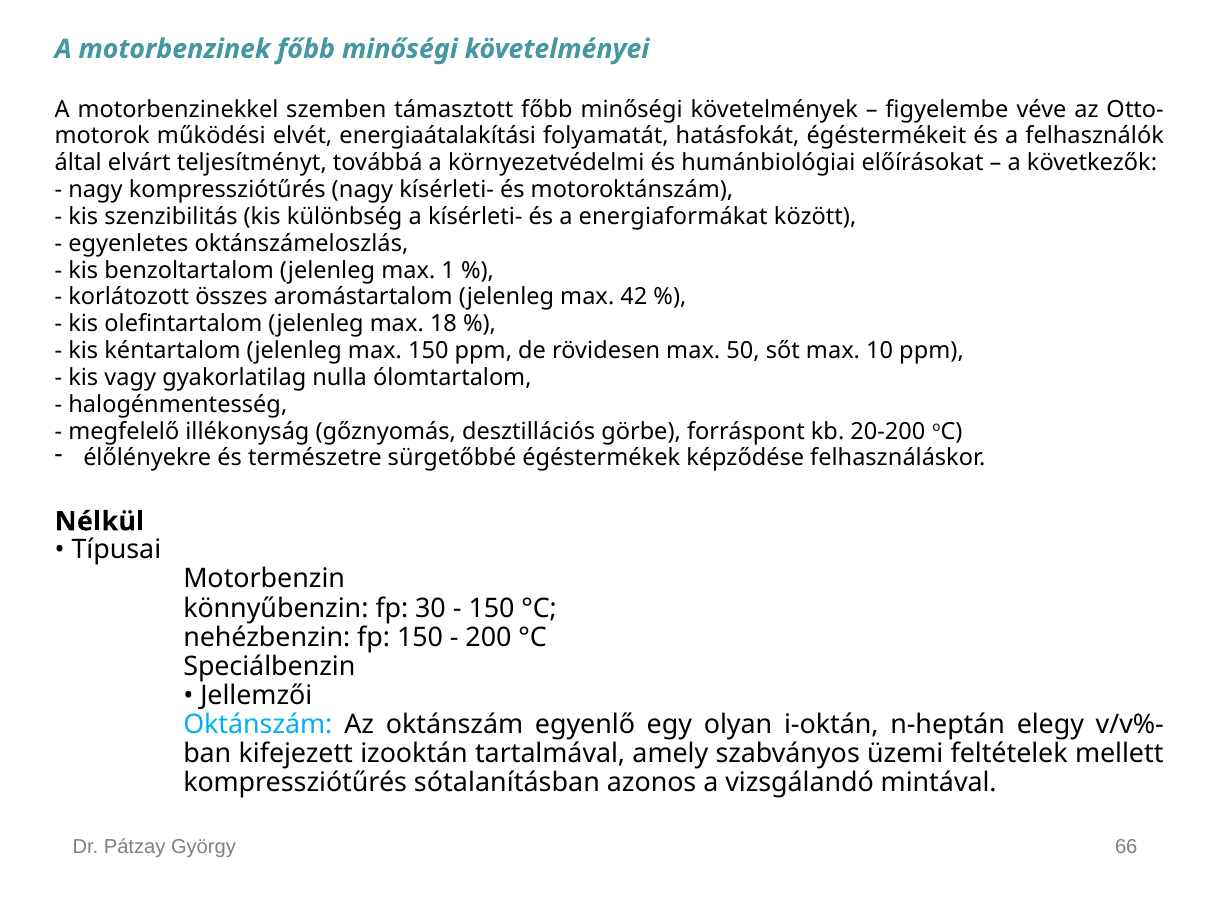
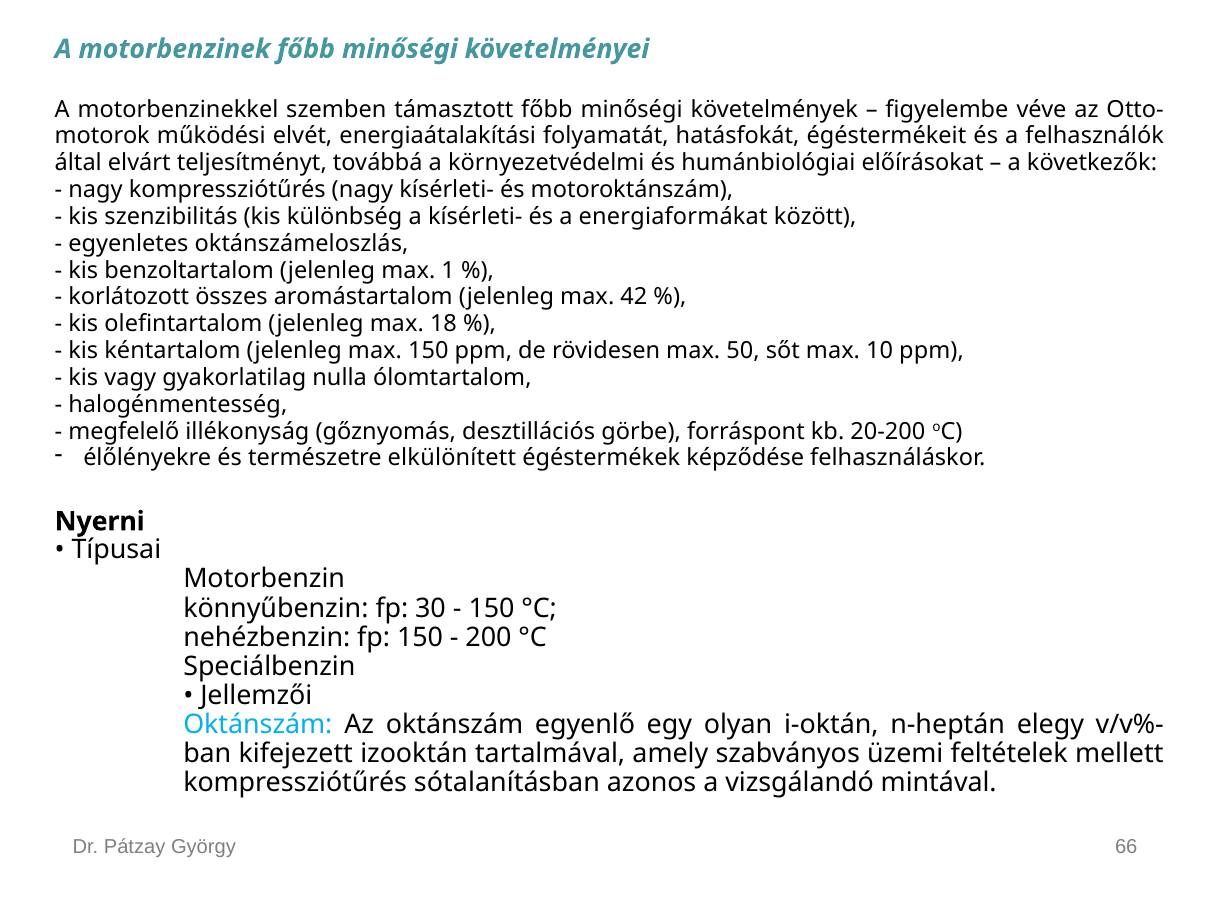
sürgetőbbé: sürgetőbbé -> elkülönített
Nélkül: Nélkül -> Nyerni
